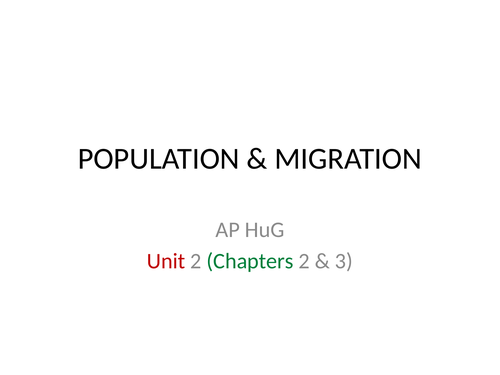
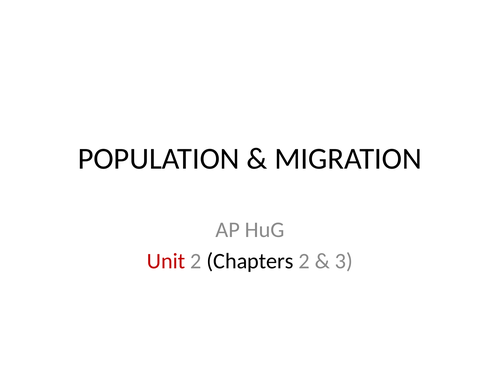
Chapters colour: green -> black
